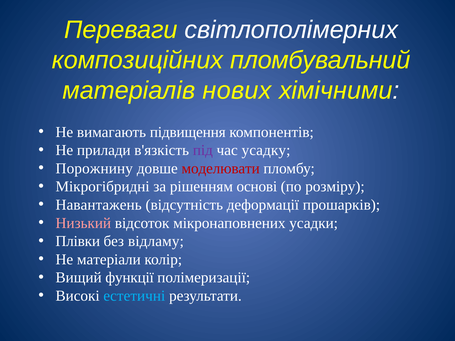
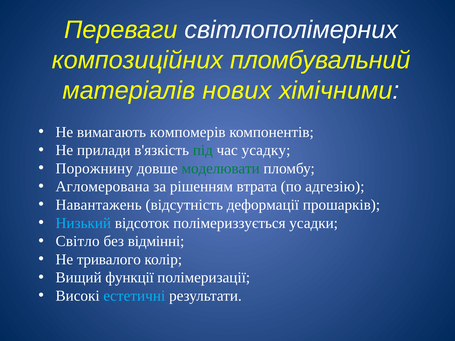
підвищення: підвищення -> компомерів
під colour: purple -> green
моделювати colour: red -> green
Мікрогібридні: Мікрогібридні -> Агломерована
основі: основі -> втрата
розміру: розміру -> адгезію
Низький colour: pink -> light blue
мікронаповнених: мікронаповнених -> полімериззується
Плівки: Плівки -> Світло
відламу: відламу -> відмінні
матеріали: матеріали -> тривалого
